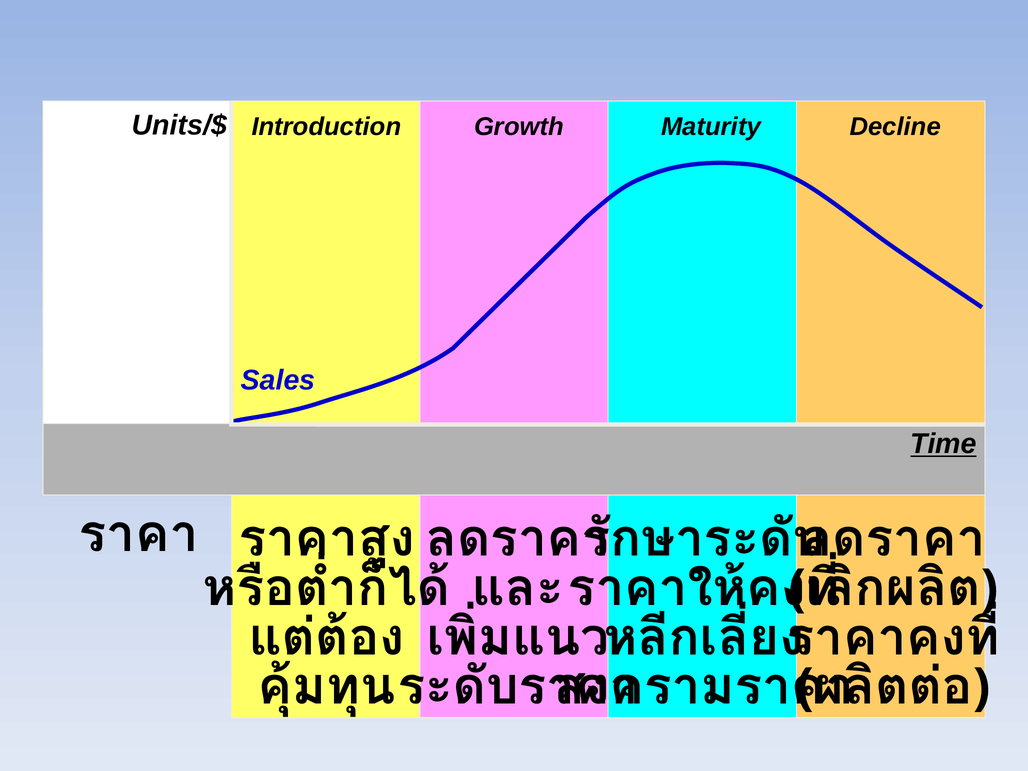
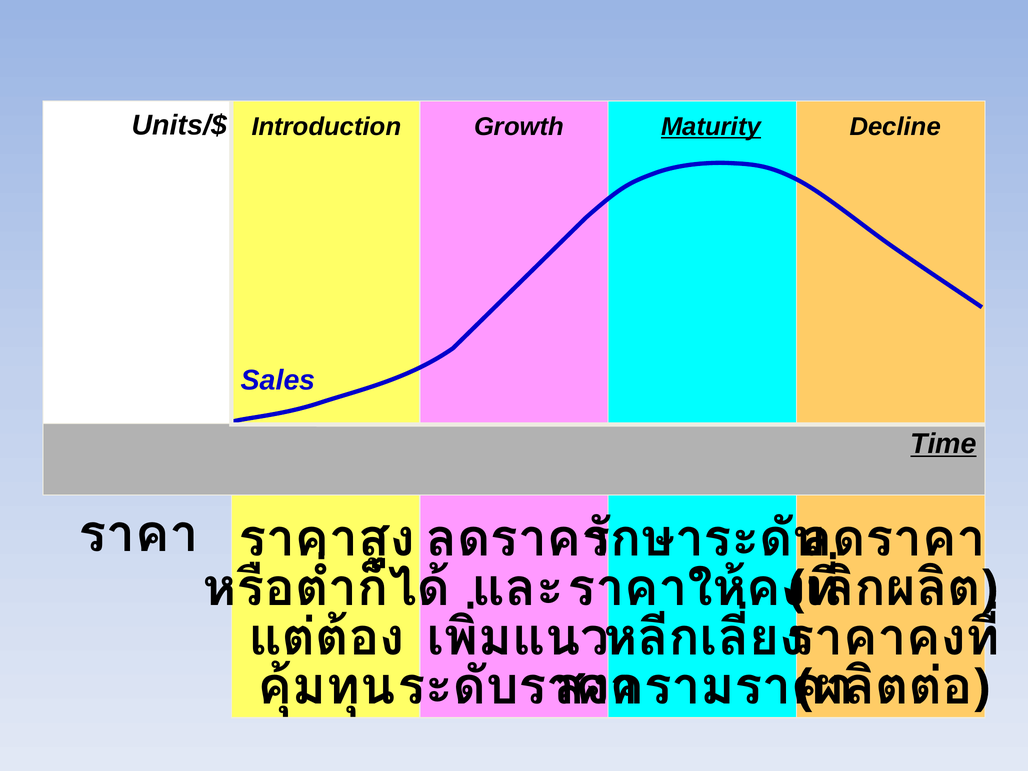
Maturity underline: none -> present
